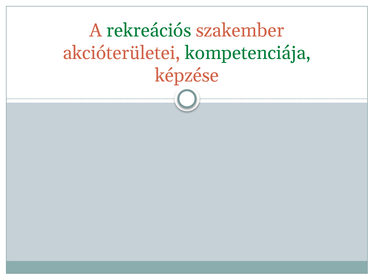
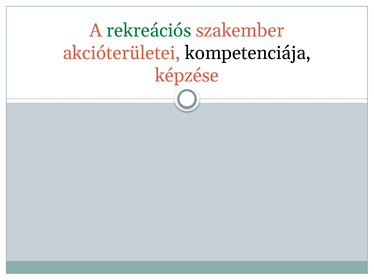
kompetenciája colour: green -> black
